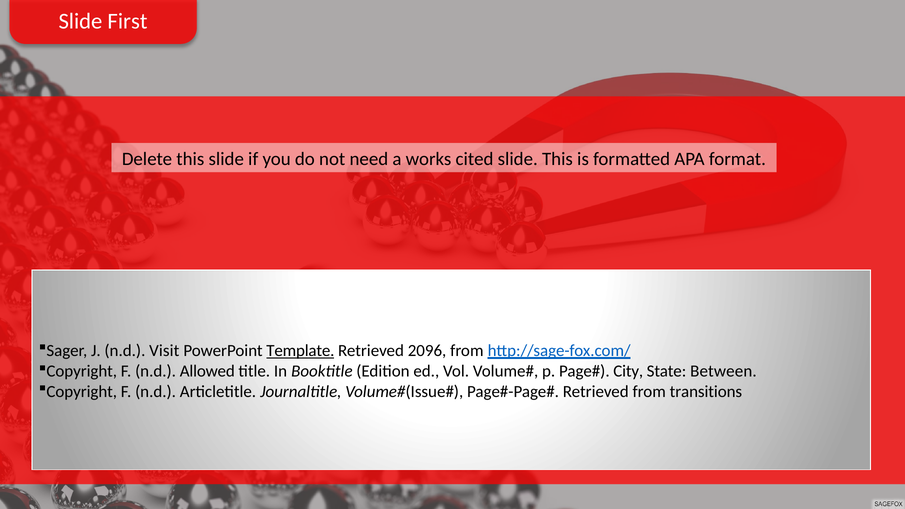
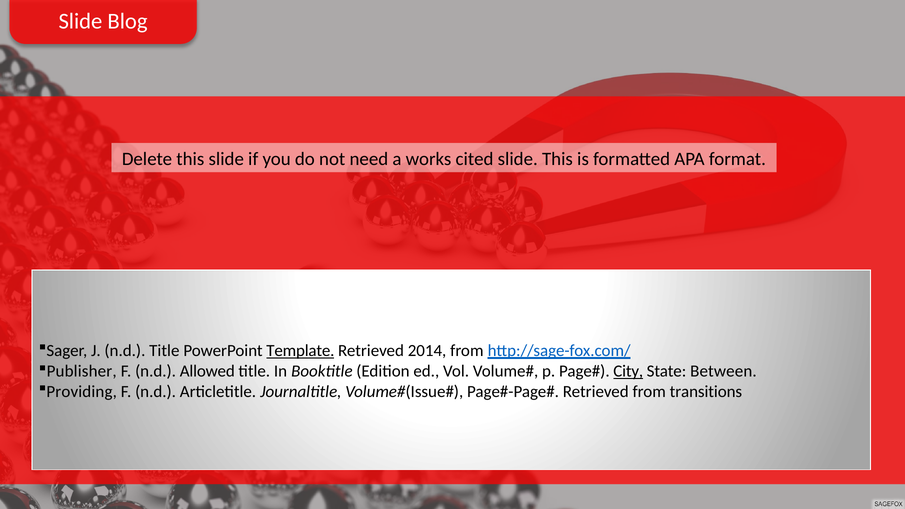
First: First -> Blog
n.d Visit: Visit -> Title
2096: 2096 -> 2014
Copyright at (82, 371): Copyright -> Publisher
City underline: none -> present
Copyright at (82, 392): Copyright -> Providing
